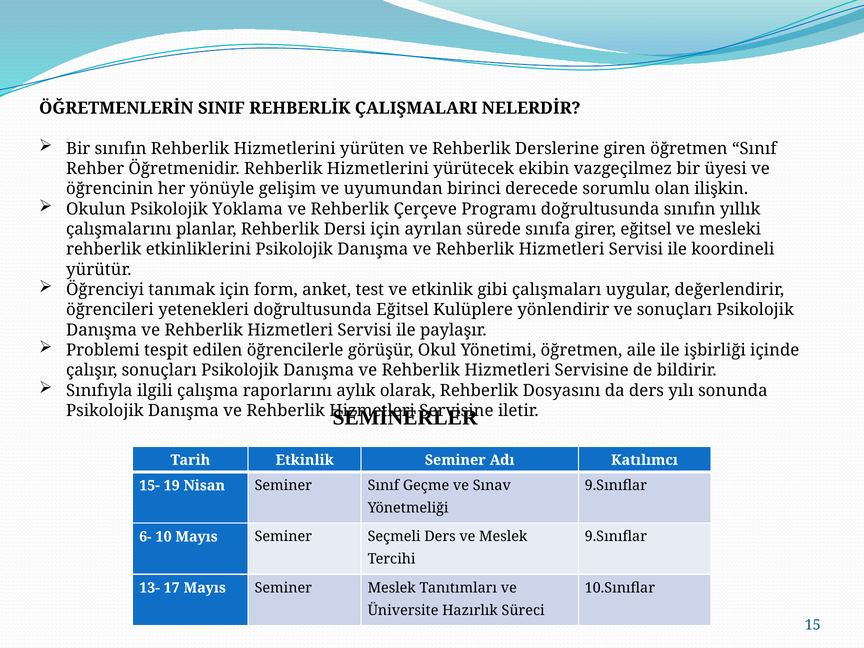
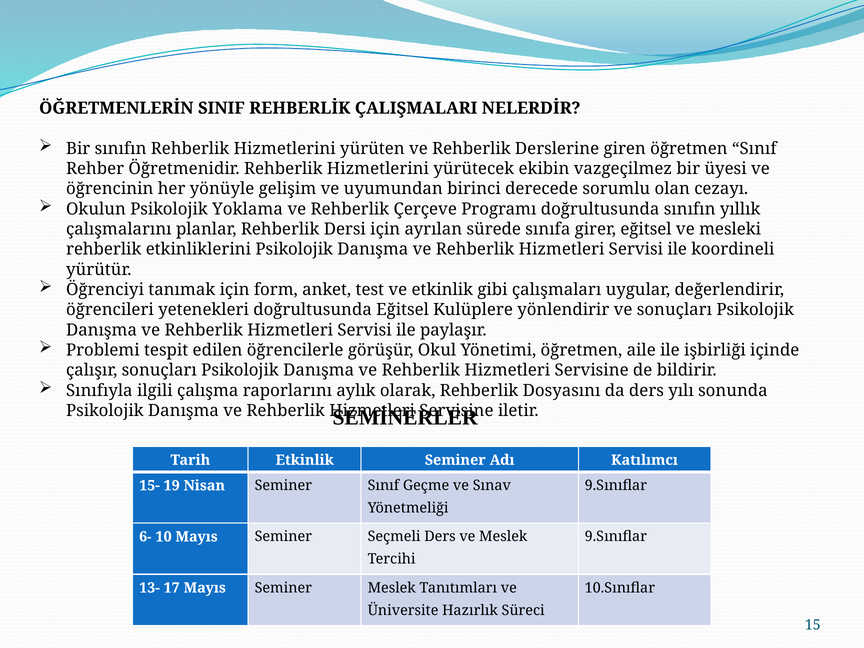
ilişkin: ilişkin -> cezayı
